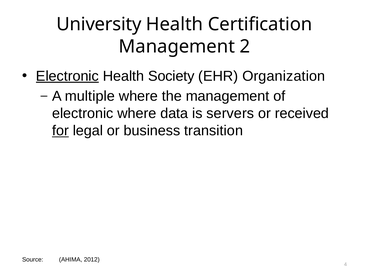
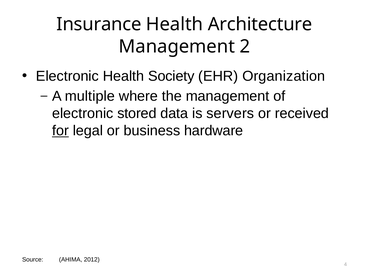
University: University -> Insurance
Certification: Certification -> Architecture
Electronic at (67, 76) underline: present -> none
electronic where: where -> stored
transition: transition -> hardware
